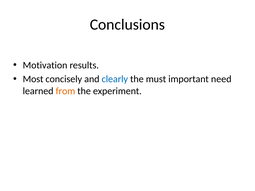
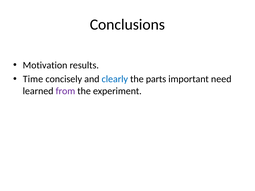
Most: Most -> Time
must: must -> parts
from colour: orange -> purple
